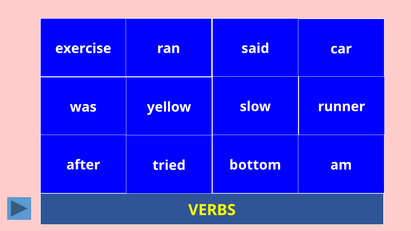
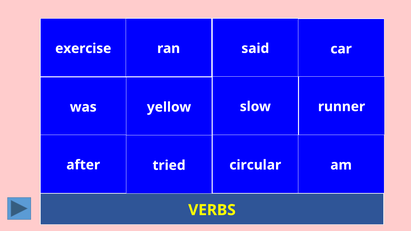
bottom: bottom -> circular
